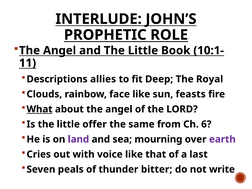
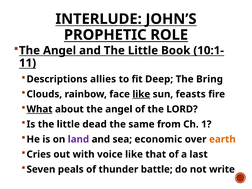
Royal: Royal -> Bring
like at (141, 94) underline: none -> present
offer: offer -> dead
6: 6 -> 1
mourning: mourning -> economic
earth colour: purple -> orange
bitter: bitter -> battle
